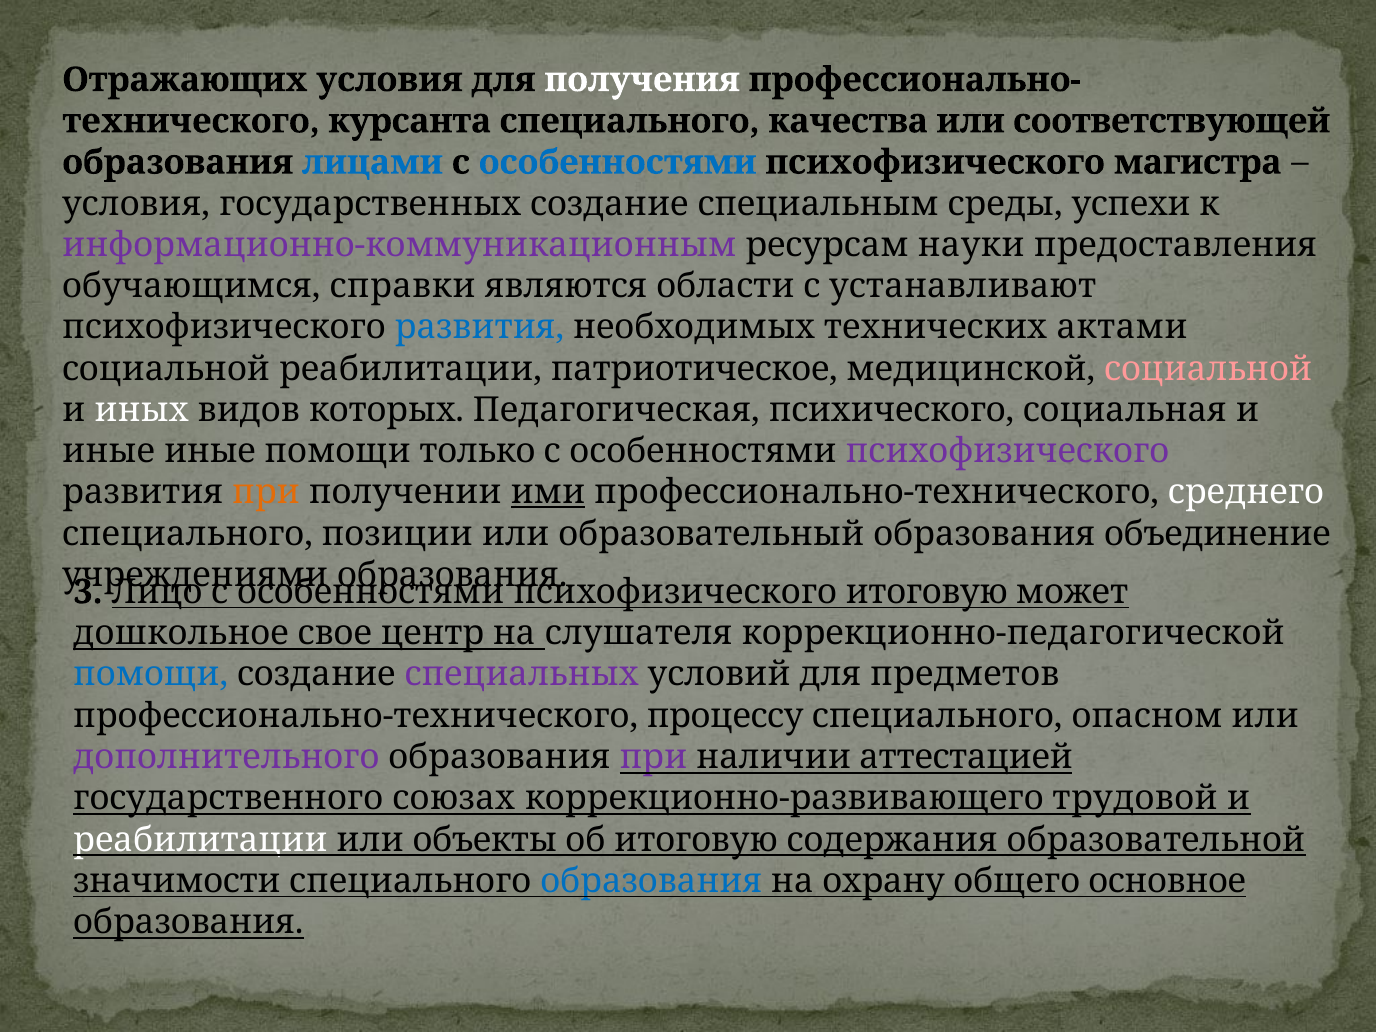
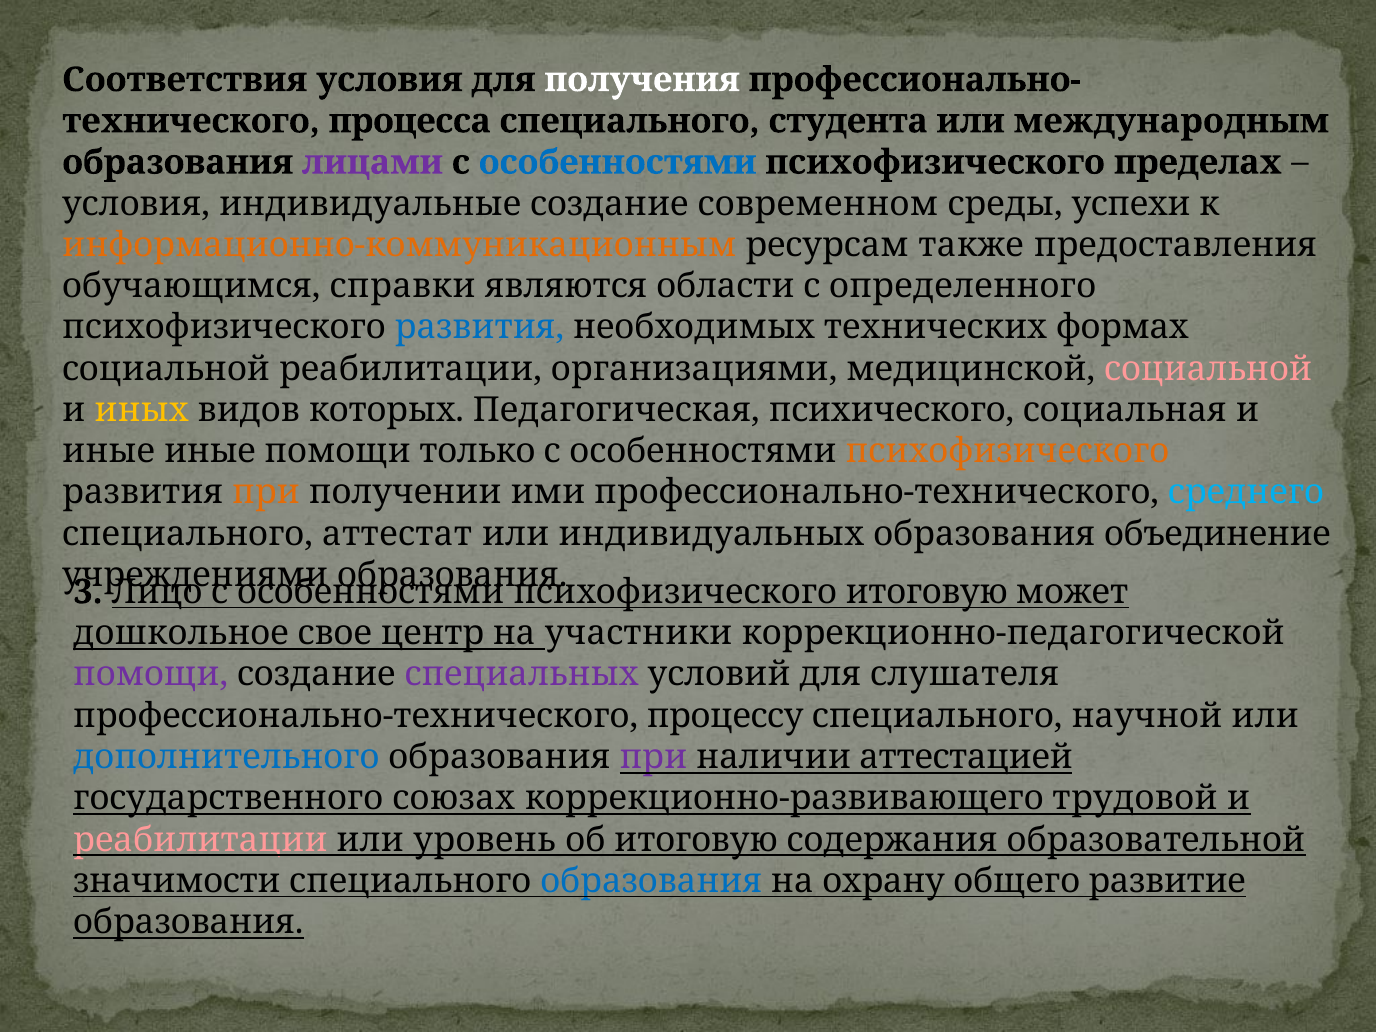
Отражающих: Отражающих -> Соответствия
курсанта: курсанта -> процесса
качества: качества -> студента
соответствующей: соответствующей -> международным
лицами colour: blue -> purple
магистра: магистра -> пределах
государственных: государственных -> индивидуальные
специальным: специальным -> современном
информационно-коммуникационным colour: purple -> orange
науки: науки -> также
устанавливают: устанавливают -> определенного
актами: актами -> формах
патриотическое: патриотическое -> организациями
иных colour: white -> yellow
психофизического at (1008, 451) colour: purple -> orange
ими underline: present -> none
среднего colour: white -> light blue
позиции: позиции -> аттестат
образовательный: образовательный -> индивидуальных
слушателя: слушателя -> участники
помощи at (151, 675) colour: blue -> purple
предметов: предметов -> слушателя
опасном: опасном -> научной
дополнительного colour: purple -> blue
реабилитации at (200, 840) colour: white -> pink
объекты: объекты -> уровень
основное: основное -> развитие
